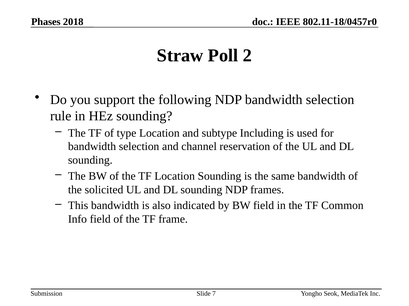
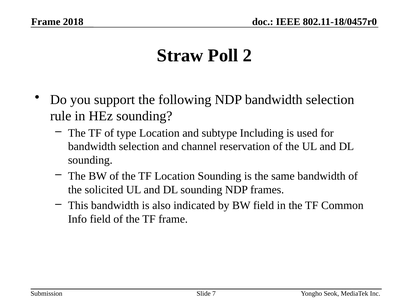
Phases at (46, 22): Phases -> Frame
